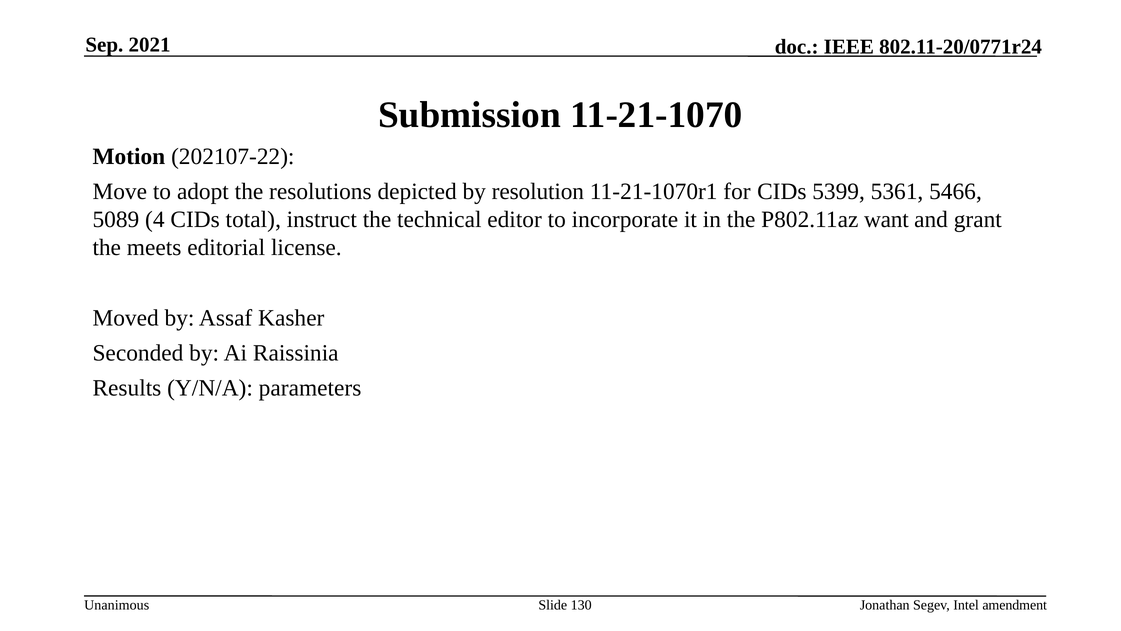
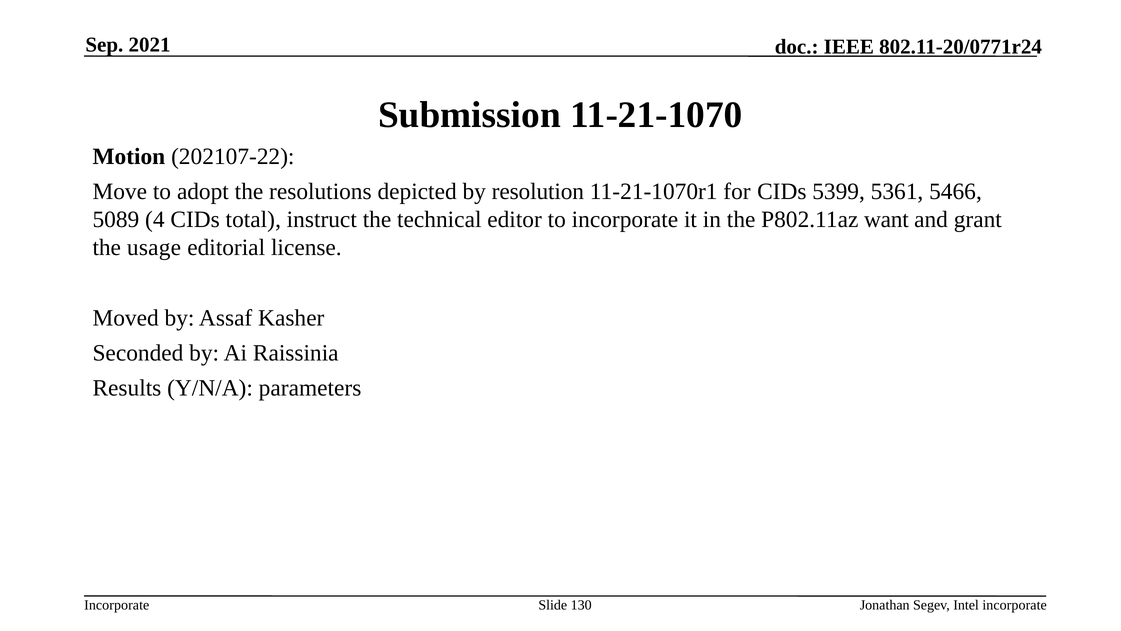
meets: meets -> usage
Unanimous at (117, 605): Unanimous -> Incorporate
Intel amendment: amendment -> incorporate
